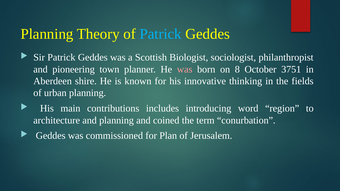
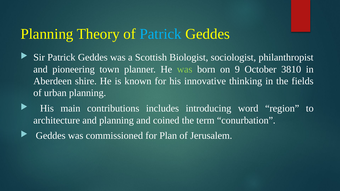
was at (185, 69) colour: pink -> light green
8: 8 -> 9
3751: 3751 -> 3810
